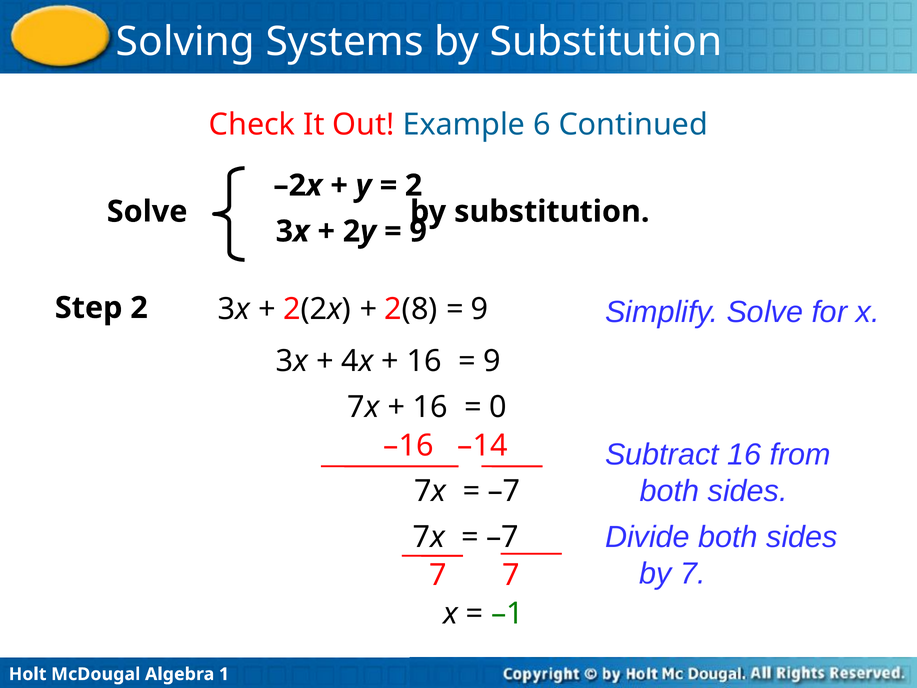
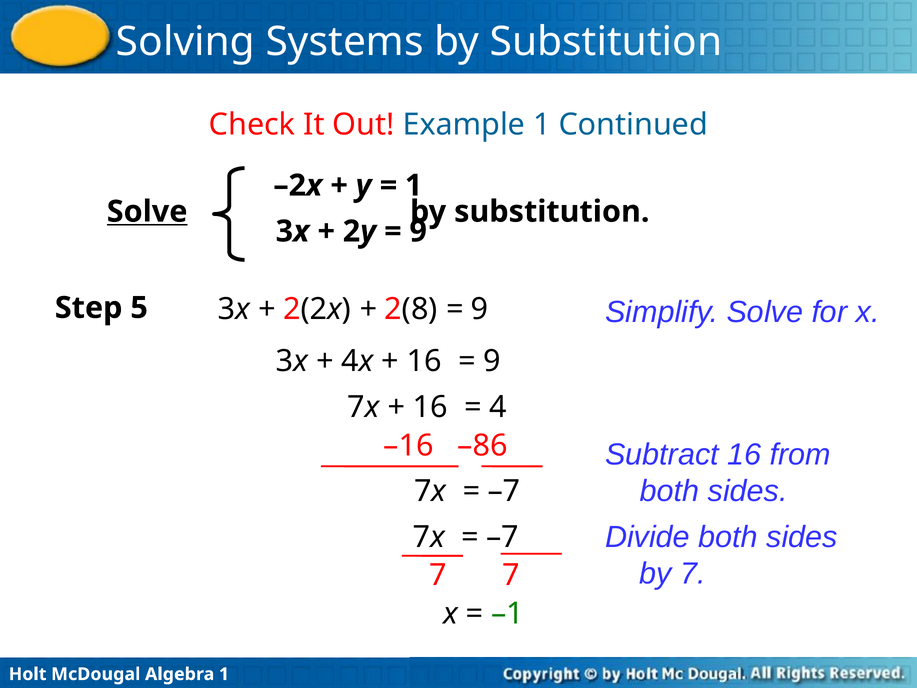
Example 6: 6 -> 1
2 at (414, 185): 2 -> 1
Solve at (147, 212) underline: none -> present
Step 2: 2 -> 5
0: 0 -> 4
–14: –14 -> –86
